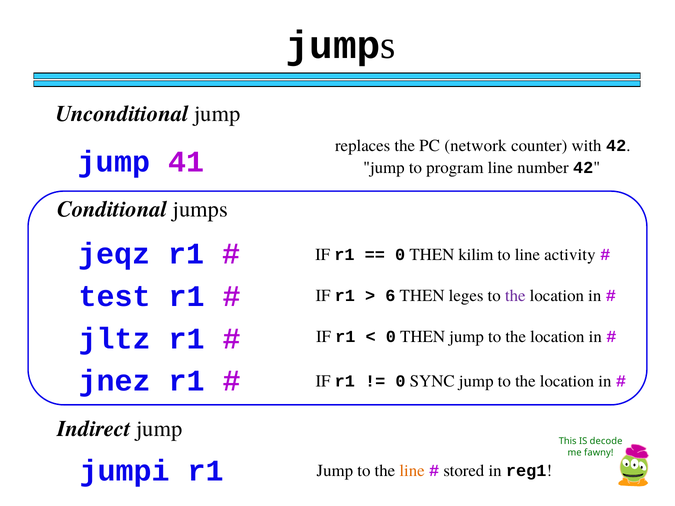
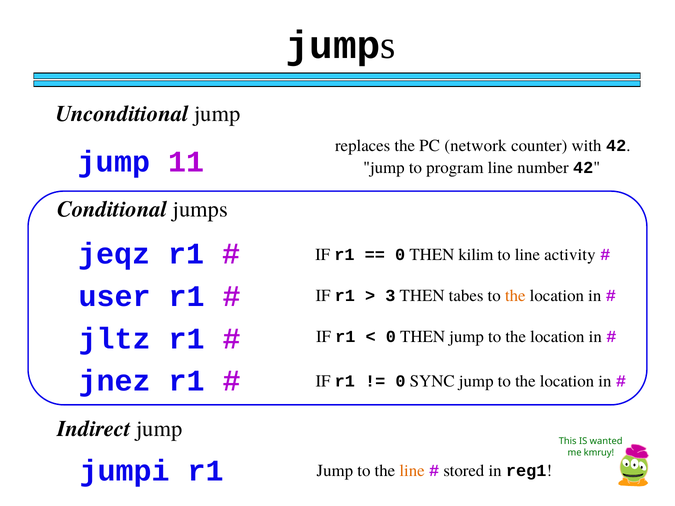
41: 41 -> 11
test: test -> user
6: 6 -> 3
leges: leges -> tabes
the at (515, 296) colour: purple -> orange
decode: decode -> wanted
fawny: fawny -> kmruy
